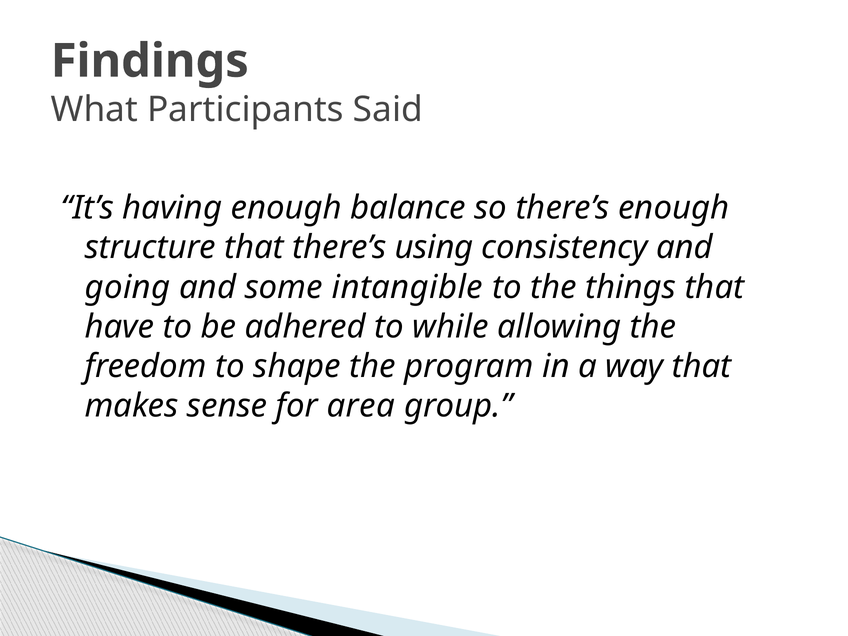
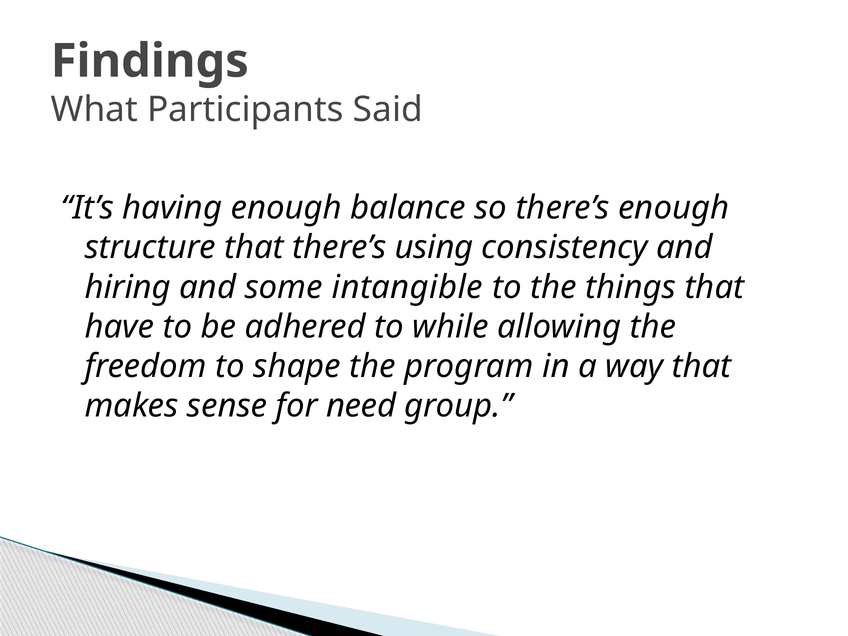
going: going -> hiring
area: area -> need
